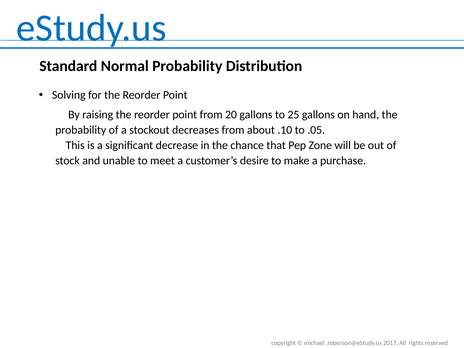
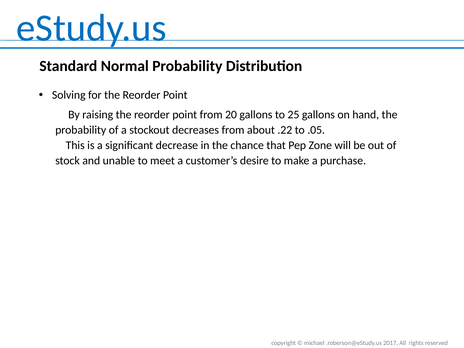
.10: .10 -> .22
